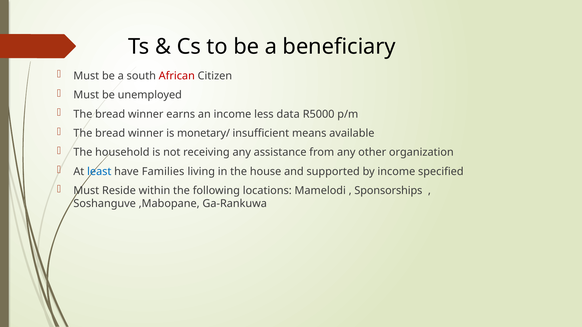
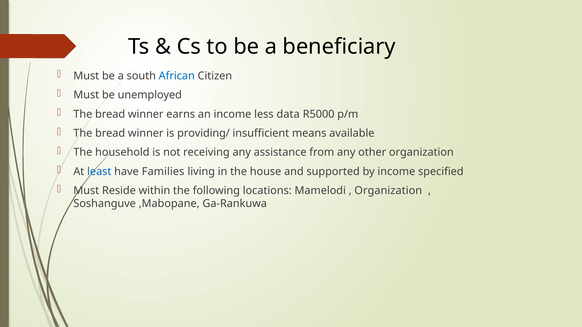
African colour: red -> blue
monetary/: monetary/ -> providing/
Sponsorships at (388, 191): Sponsorships -> Organization
